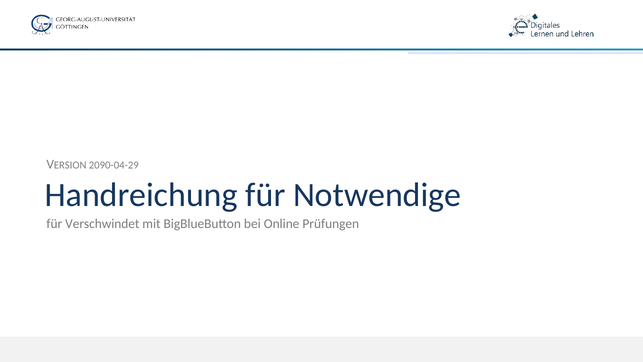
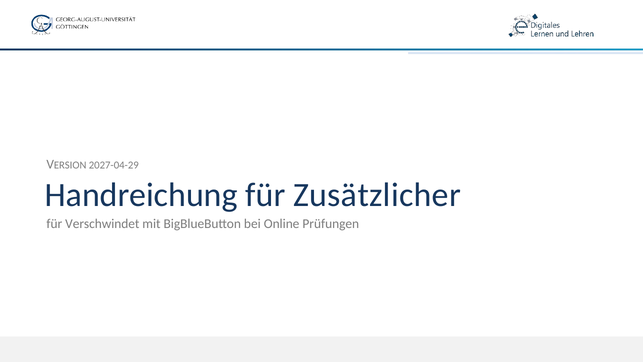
2090-04-29: 2090-04-29 -> 2027-04-29
Notwendige: Notwendige -> Zusätzlicher
